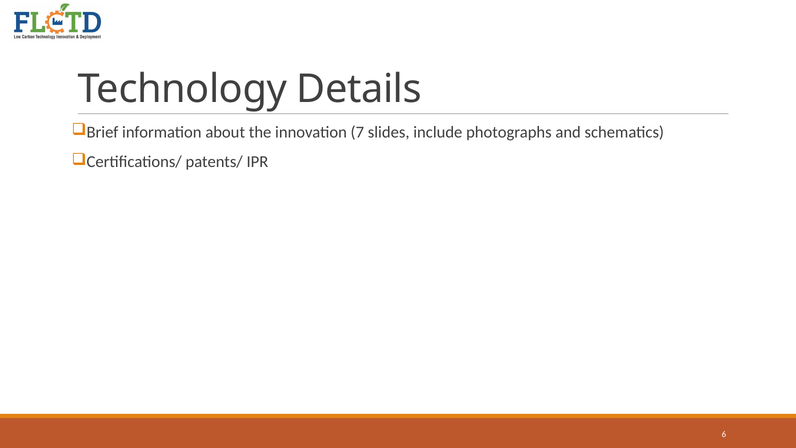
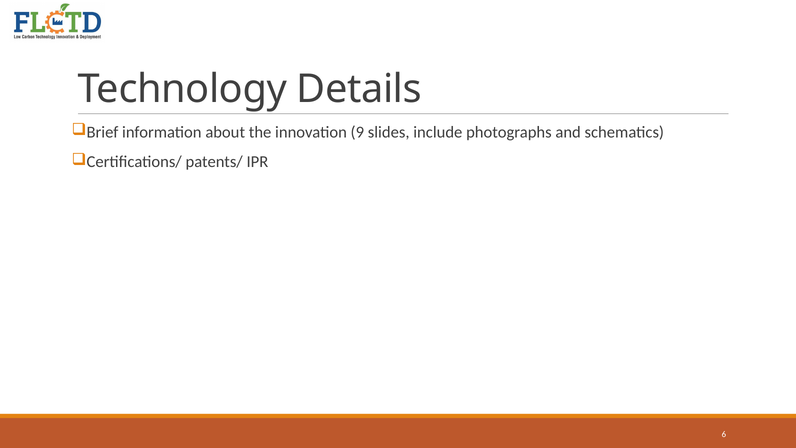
7: 7 -> 9
